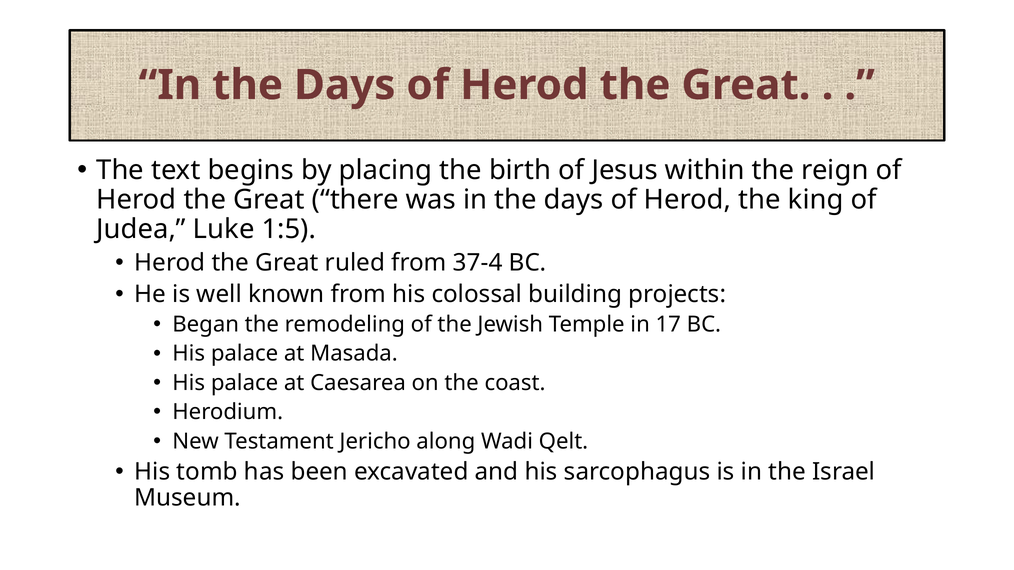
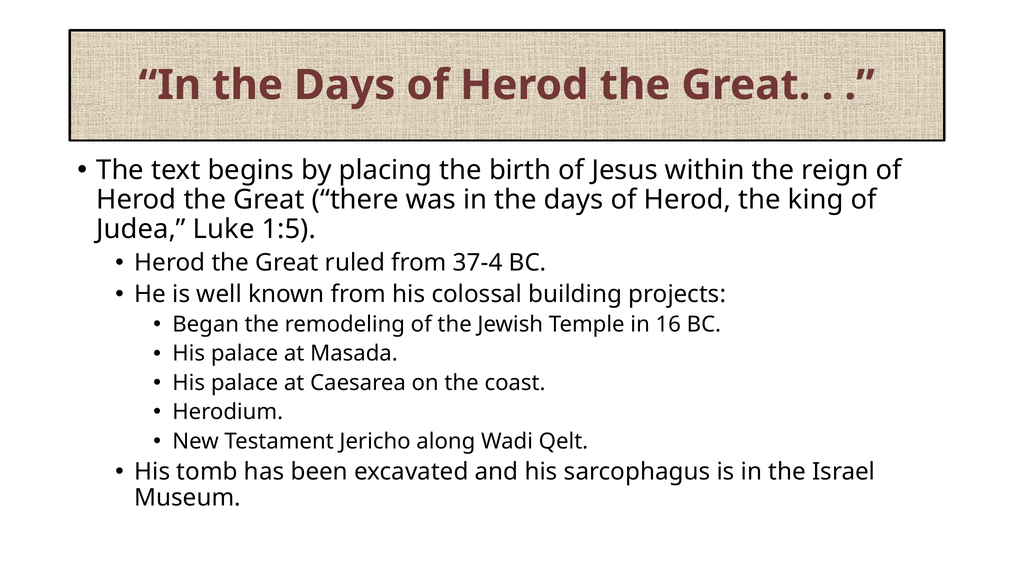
17: 17 -> 16
